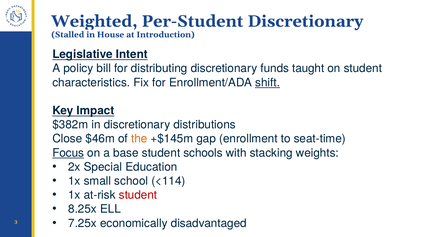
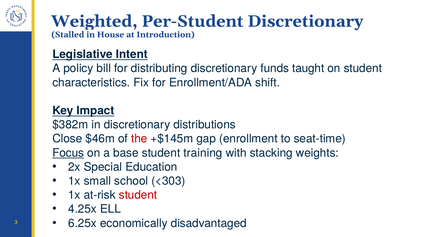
shift underline: present -> none
the colour: orange -> red
schools: schools -> training
<114: <114 -> <303
8.25x: 8.25x -> 4.25x
7.25x: 7.25x -> 6.25x
